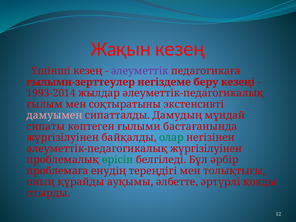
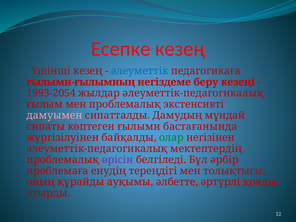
Жақын: Жақын -> Есепке
әлеуметтік colour: purple -> blue
ғылыми-зерттеулер: ғылыми-зерттеулер -> ғылыми-ғылымның
1993-2014: 1993-2014 -> 1993-2054
мен соқтыратыны: соқтыратыны -> проблемалық
әлеуметтік-педагогикалық жүргізілуінен: жүргізілуінен -> мектептердің
өрісін colour: green -> purple
